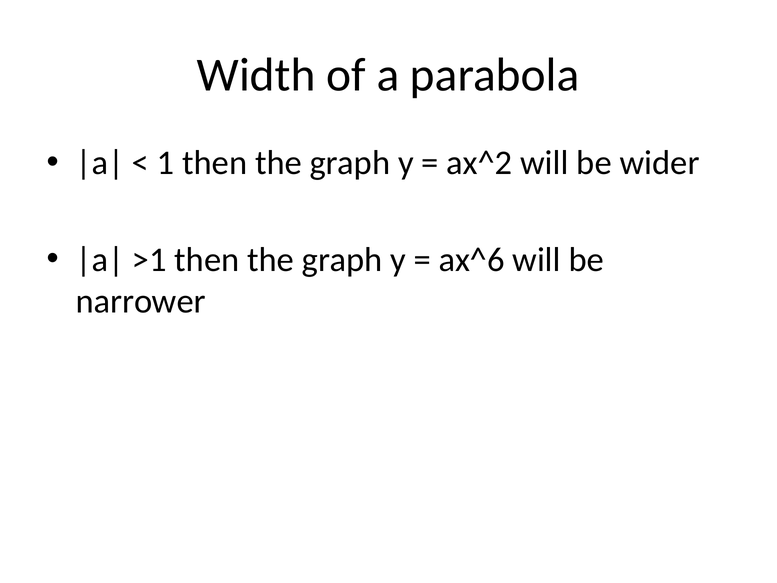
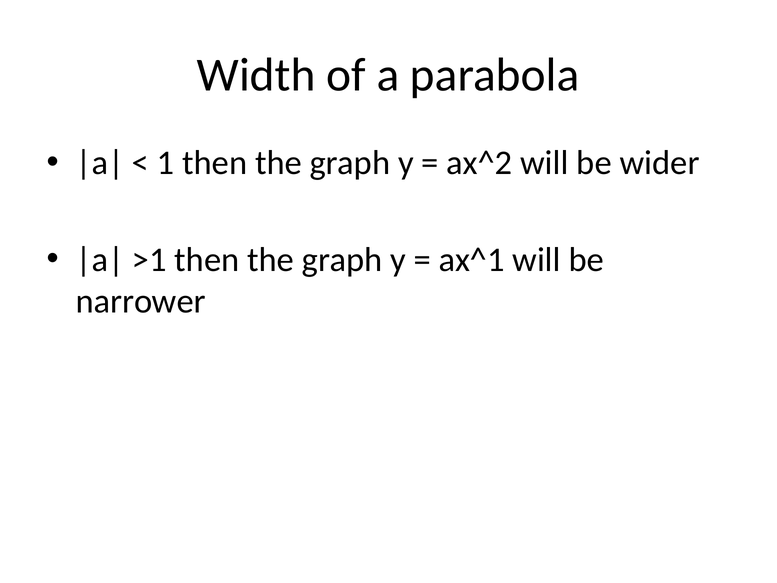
ax^6: ax^6 -> ax^1
